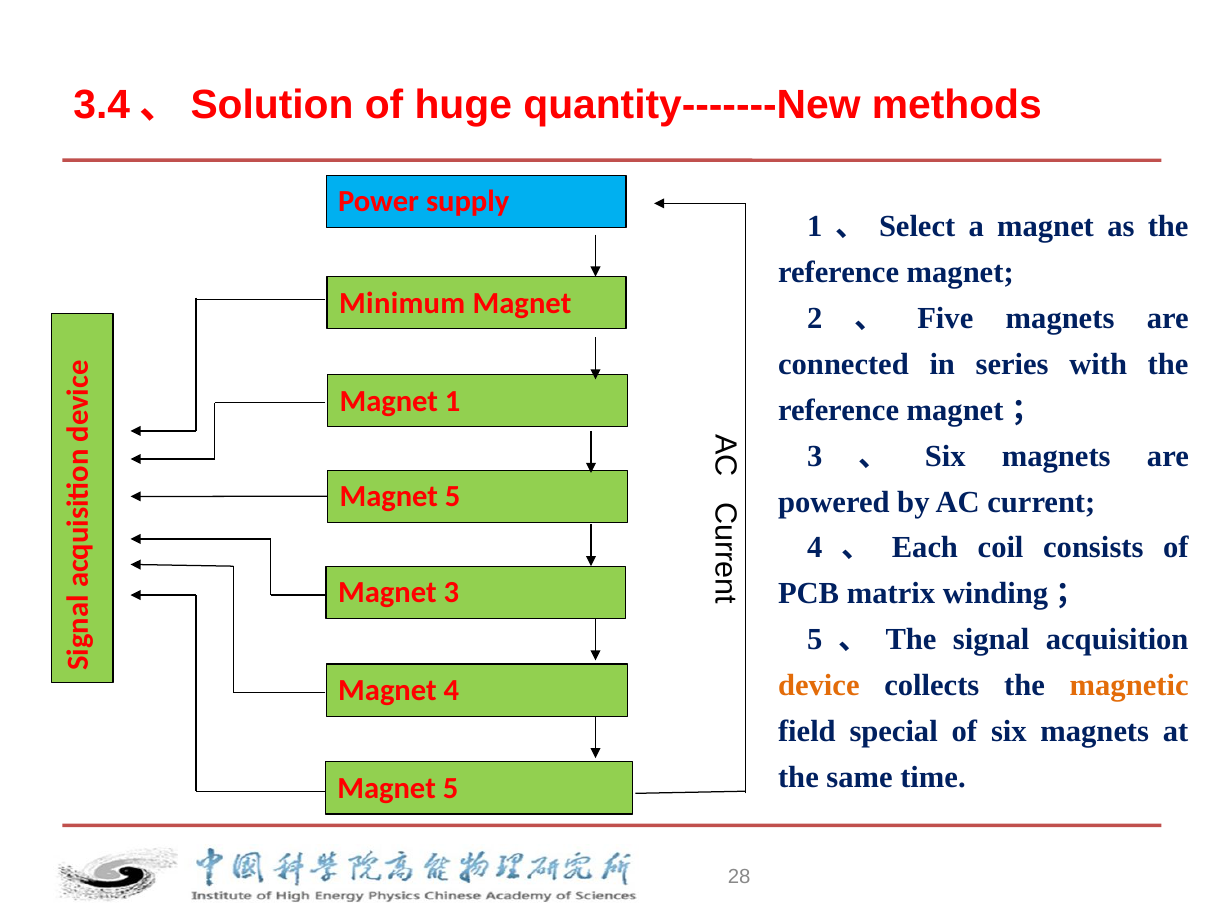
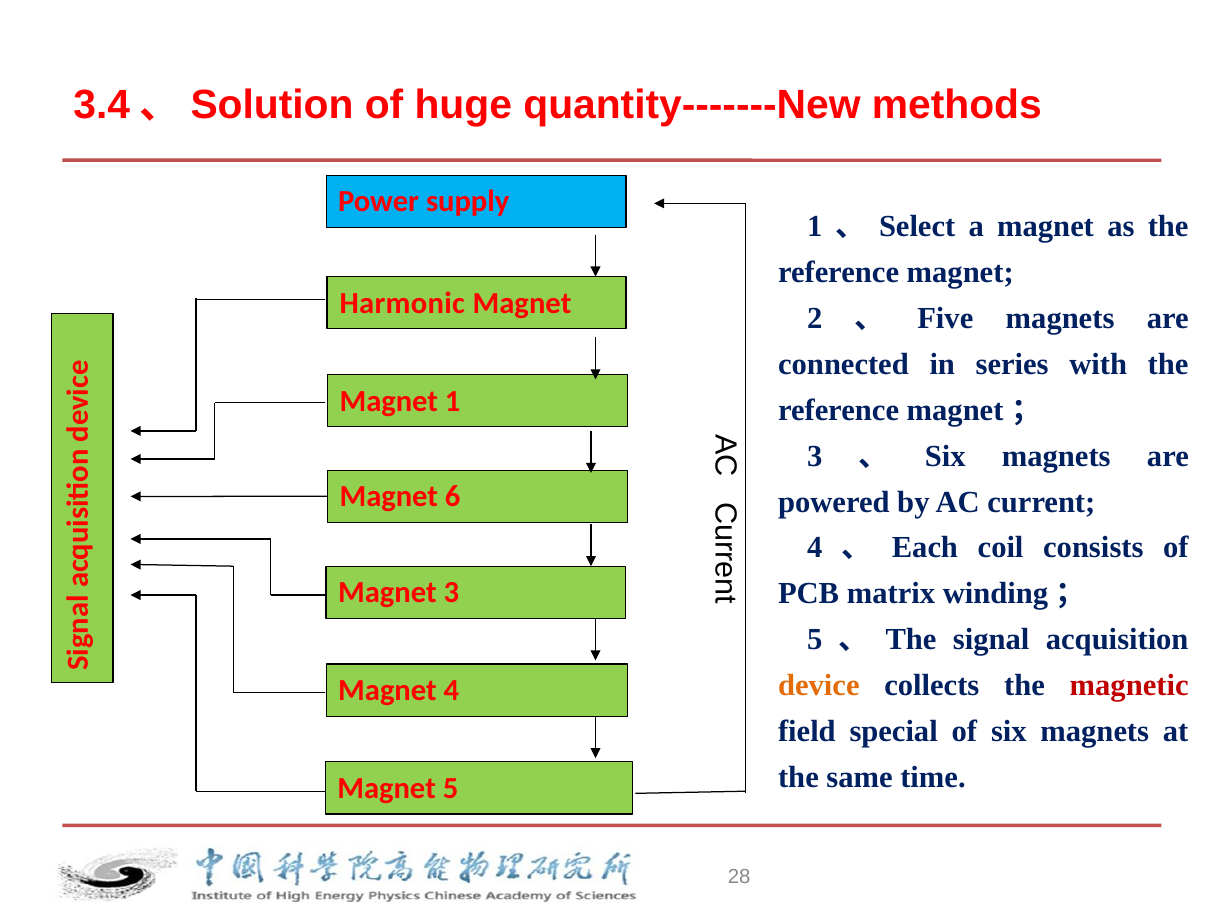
Minimum: Minimum -> Harmonic
5 at (453, 497): 5 -> 6
magnetic colour: orange -> red
